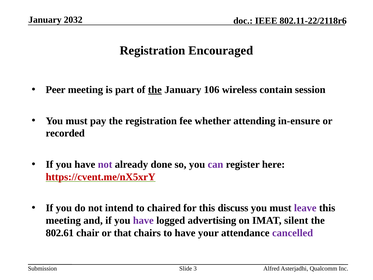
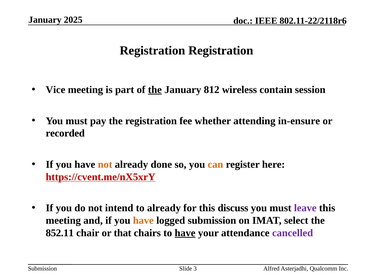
2032: 2032 -> 2025
Registration Encouraged: Encouraged -> Registration
Peer: Peer -> Vice
106: 106 -> 812
not at (105, 164) colour: purple -> orange
can colour: purple -> orange
to chaired: chaired -> already
have at (143, 220) colour: purple -> orange
logged advertising: advertising -> submission
silent: silent -> select
802.61: 802.61 -> 852.11
have at (185, 233) underline: none -> present
